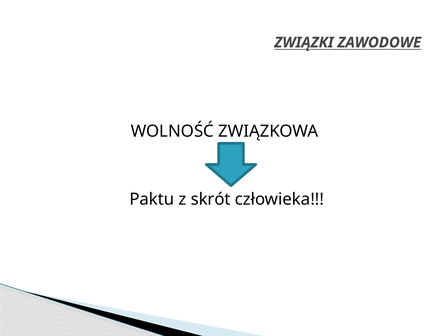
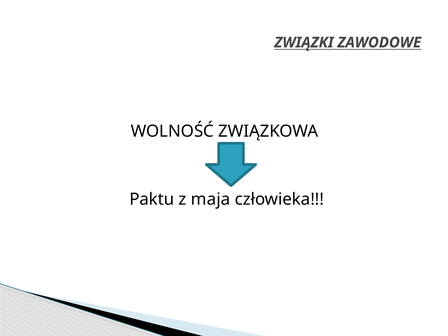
skrót: skrót -> maja
